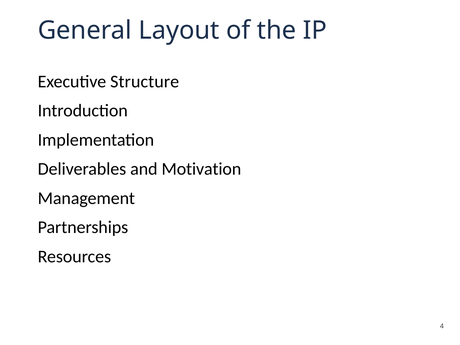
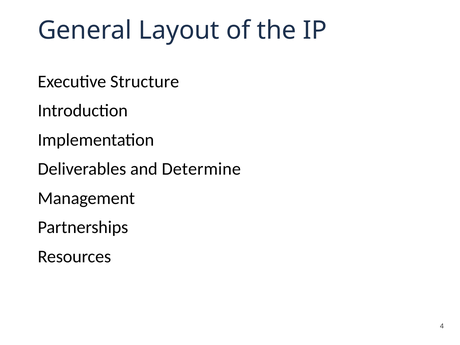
Motivation: Motivation -> Determine
